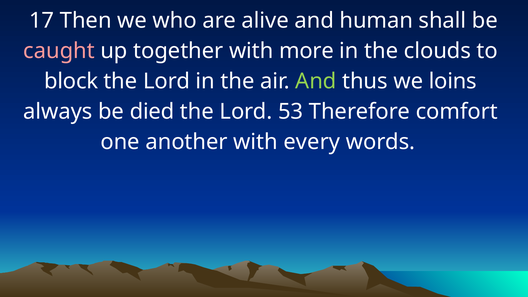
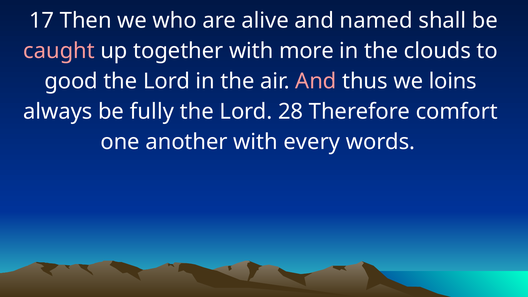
human: human -> named
block: block -> good
And at (316, 81) colour: light green -> pink
died: died -> fully
53: 53 -> 28
